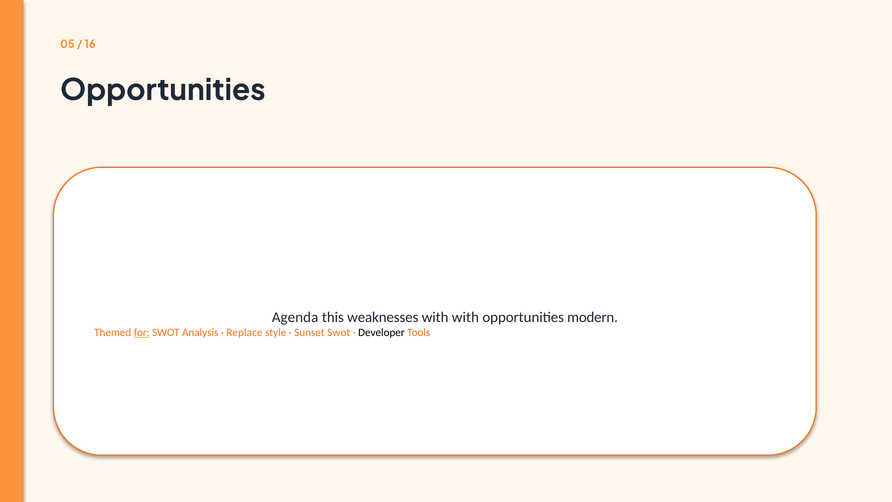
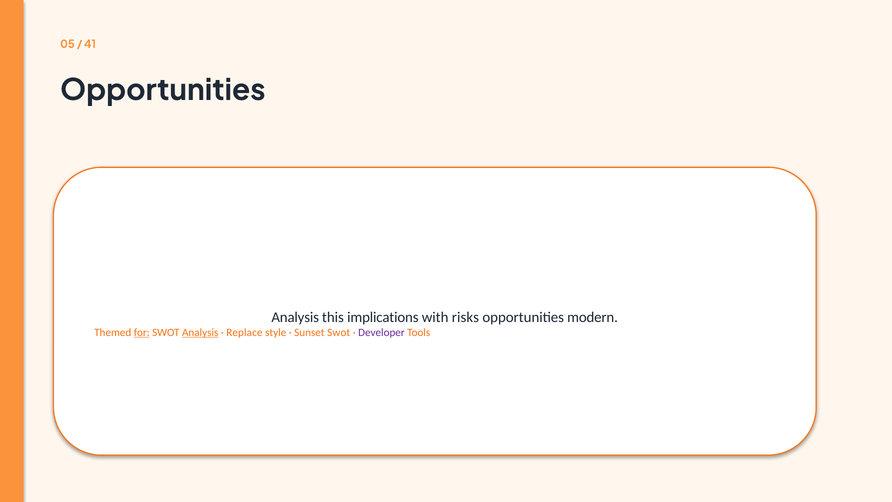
16: 16 -> 41
Agenda at (295, 317): Agenda -> Analysis
weaknesses: weaknesses -> implications
with with: with -> risks
Analysis at (200, 332) underline: none -> present
Developer colour: black -> purple
